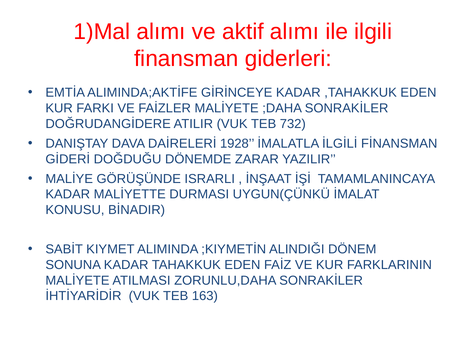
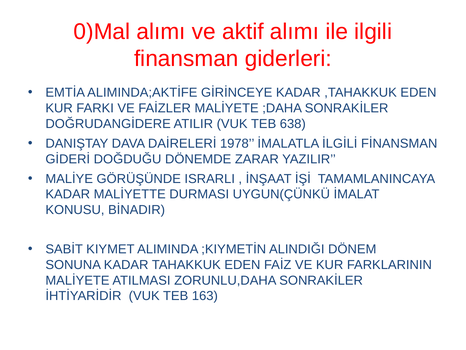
1)Mal: 1)Mal -> 0)Mal
732: 732 -> 638
1928: 1928 -> 1978
